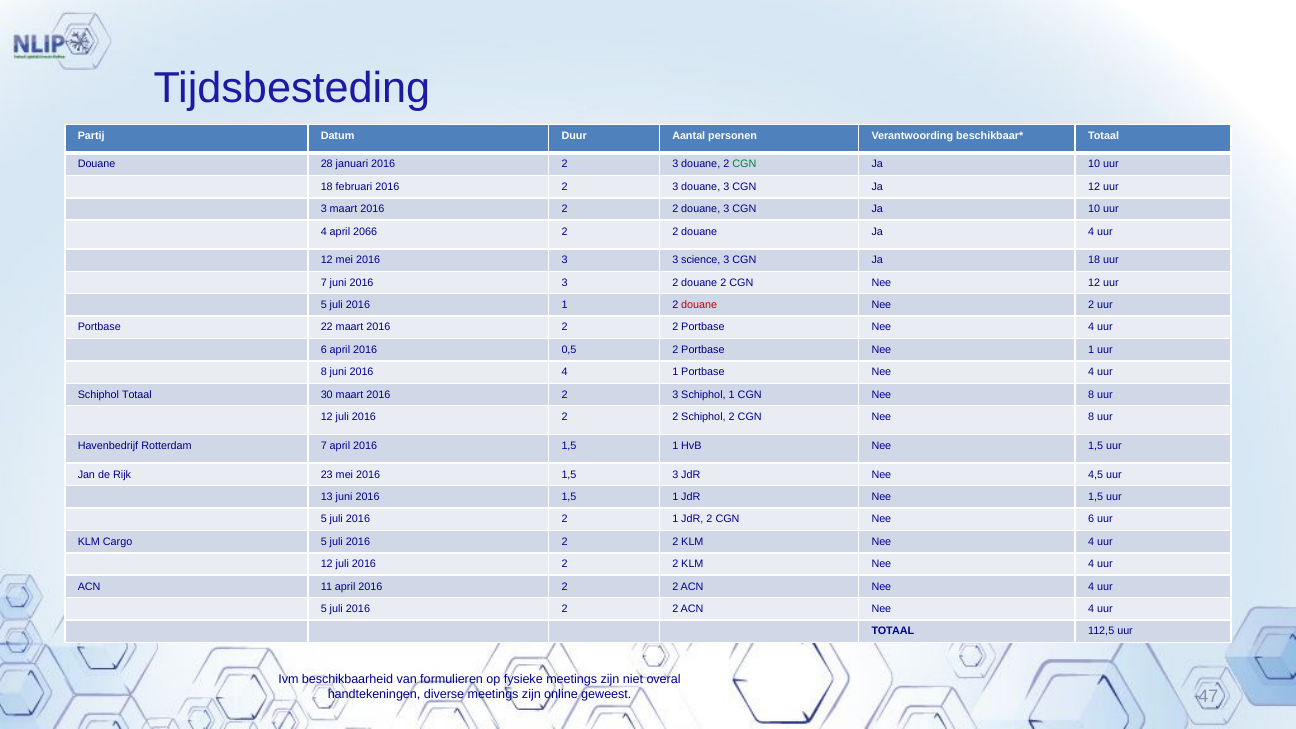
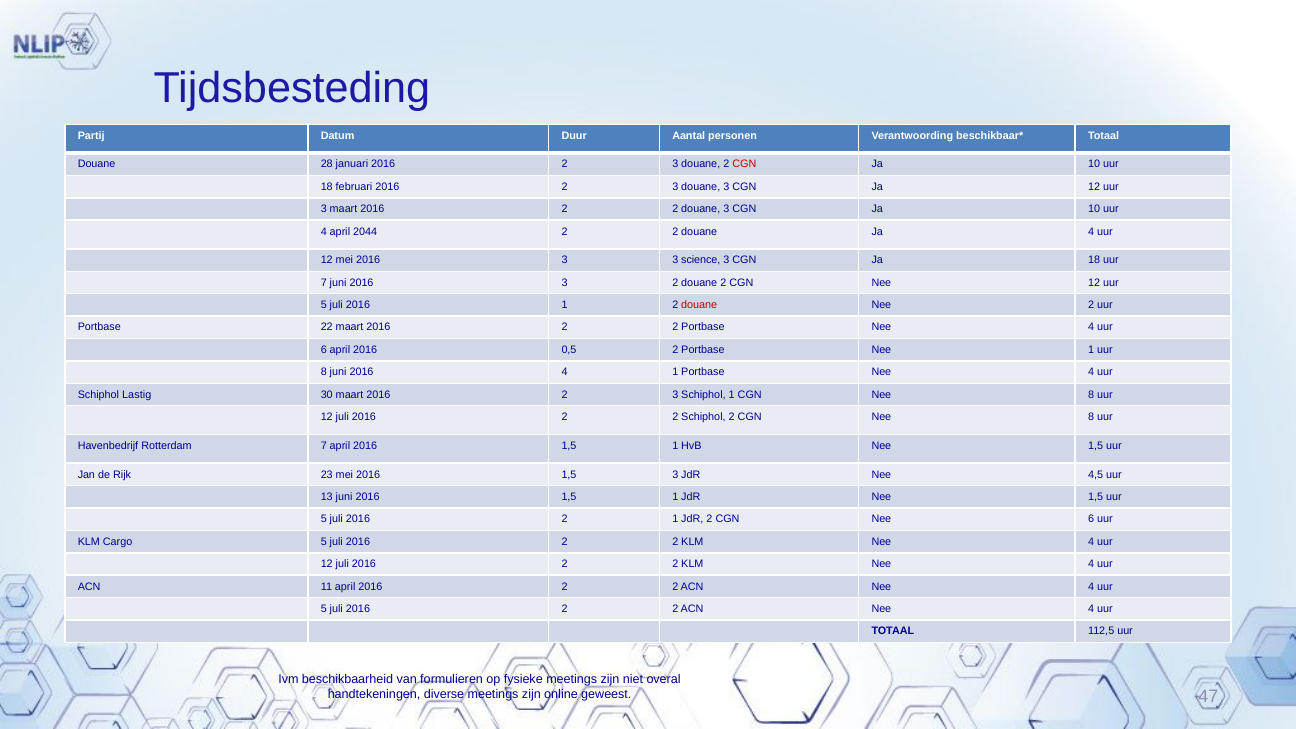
CGN at (744, 164) colour: green -> red
2066: 2066 -> 2044
Schiphol Totaal: Totaal -> Lastig
